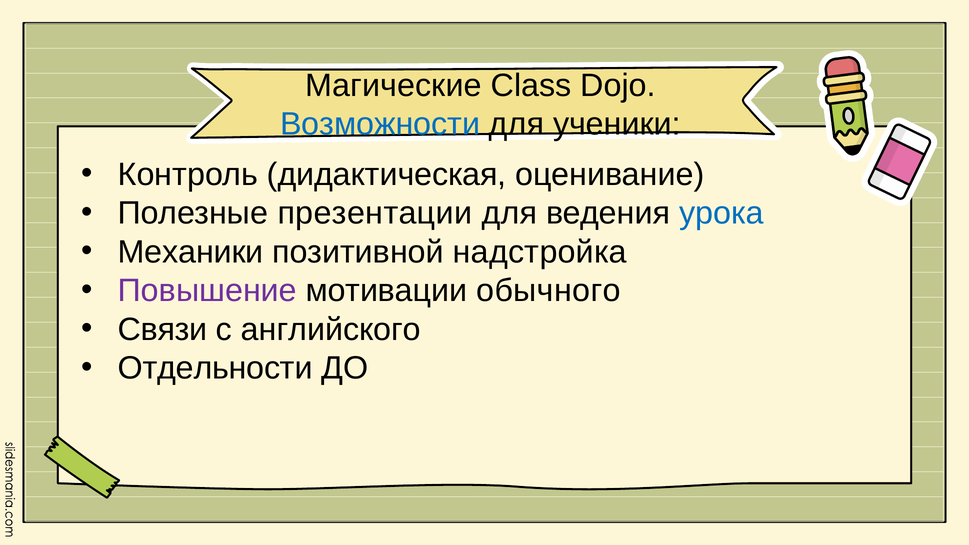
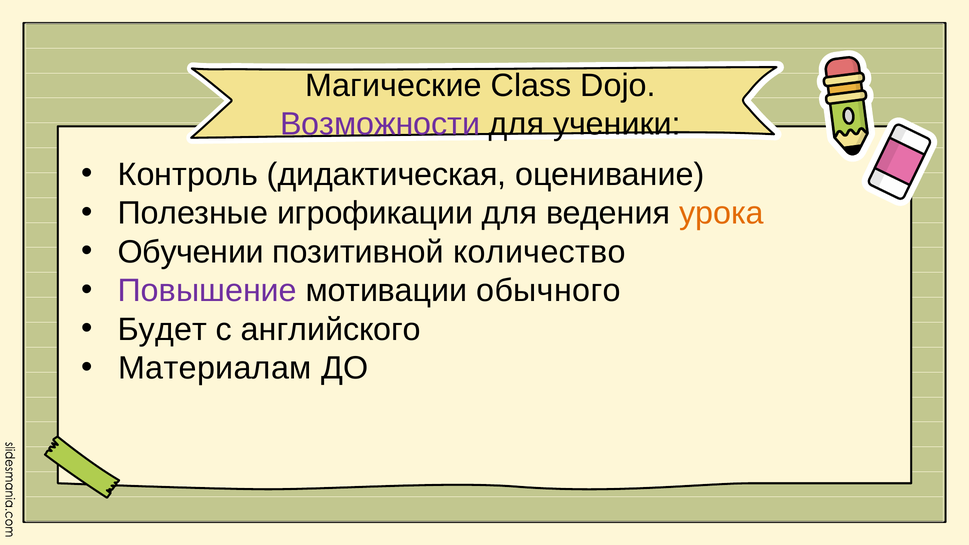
Возможности colour: blue -> purple
презентации: презентации -> игрофикации
урока colour: blue -> orange
Механики: Механики -> Обучении
надстройка: надстройка -> количество
Связи: Связи -> Будет
Отдельности: Отдельности -> Материалам
